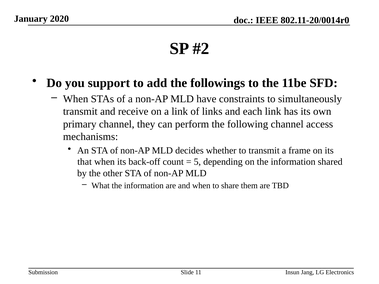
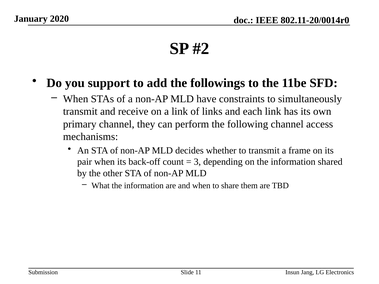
that: that -> pair
5: 5 -> 3
